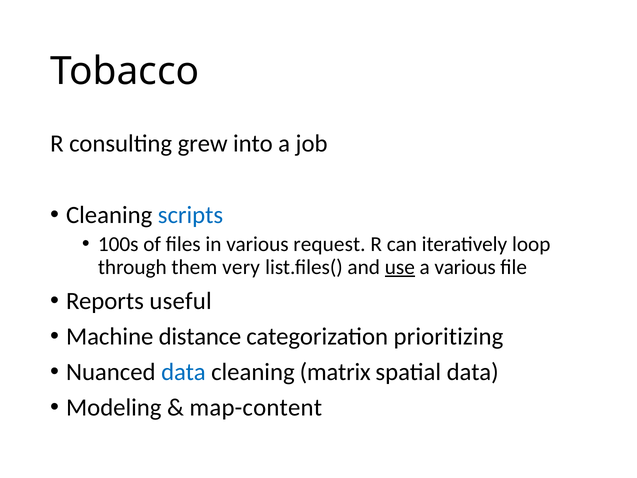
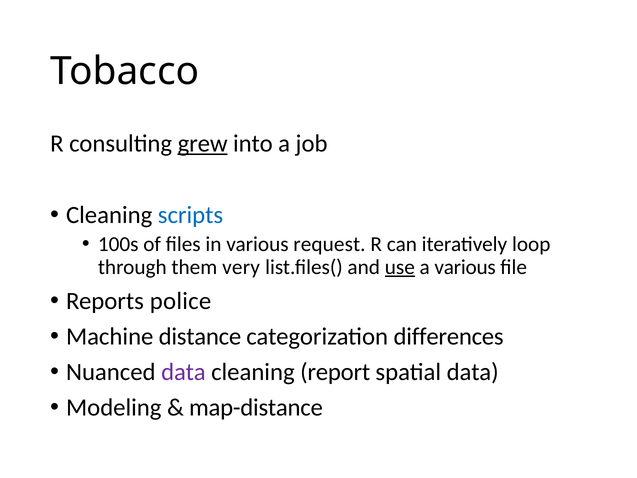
grew underline: none -> present
useful: useful -> police
prioritizing: prioritizing -> differences
data at (183, 372) colour: blue -> purple
matrix: matrix -> report
map-content: map-content -> map-distance
